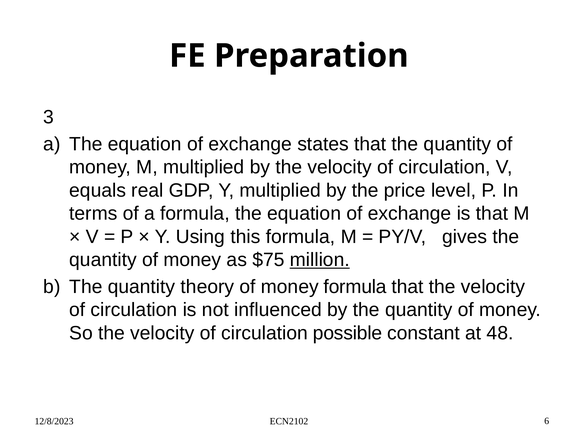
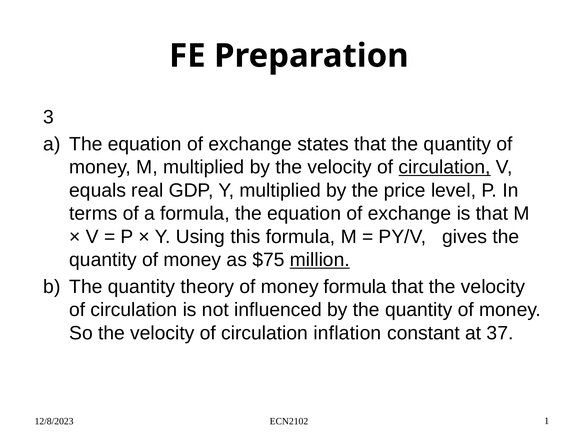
circulation at (445, 167) underline: none -> present
possible: possible -> inflation
48: 48 -> 37
6: 6 -> 1
